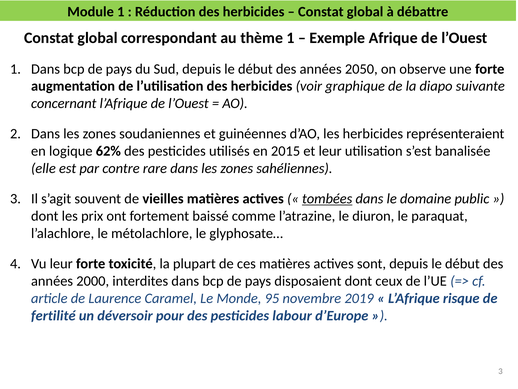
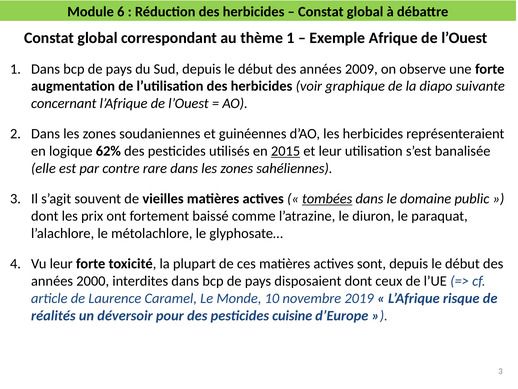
Module 1: 1 -> 6
2050: 2050 -> 2009
2015 underline: none -> present
95: 95 -> 10
fertilité: fertilité -> réalités
labour: labour -> cuisine
